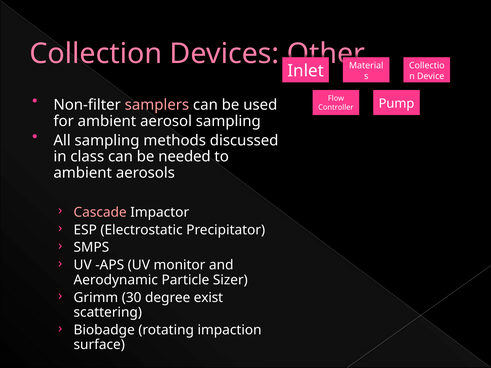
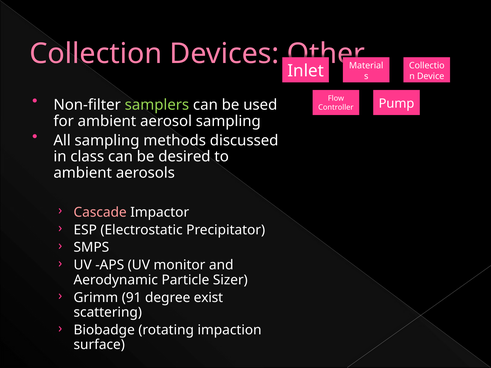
samplers colour: pink -> light green
needed: needed -> desired
30: 30 -> 91
